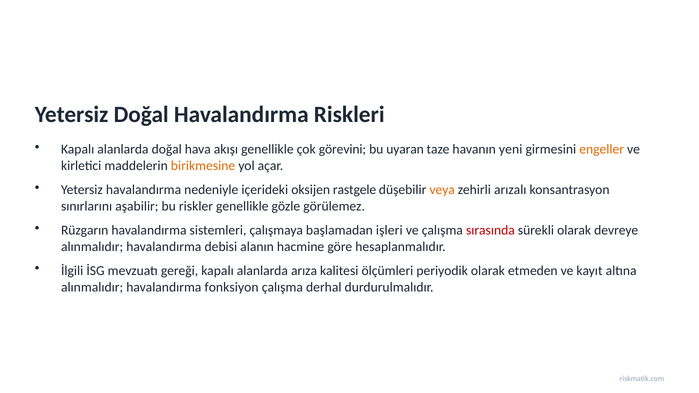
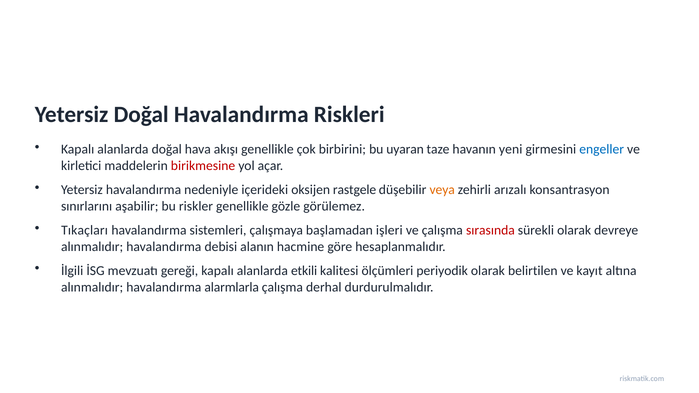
görevini: görevini -> birbirini
engeller colour: orange -> blue
birikmesine colour: orange -> red
Rüzgarın: Rüzgarın -> Tıkaçları
arıza: arıza -> etkili
etmeden: etmeden -> belirtilen
fonksiyon: fonksiyon -> alarmlarla
